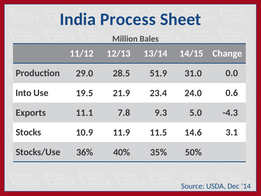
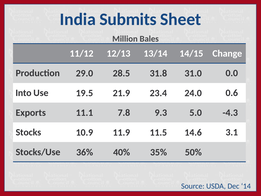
Process: Process -> Submits
51.9: 51.9 -> 31.8
